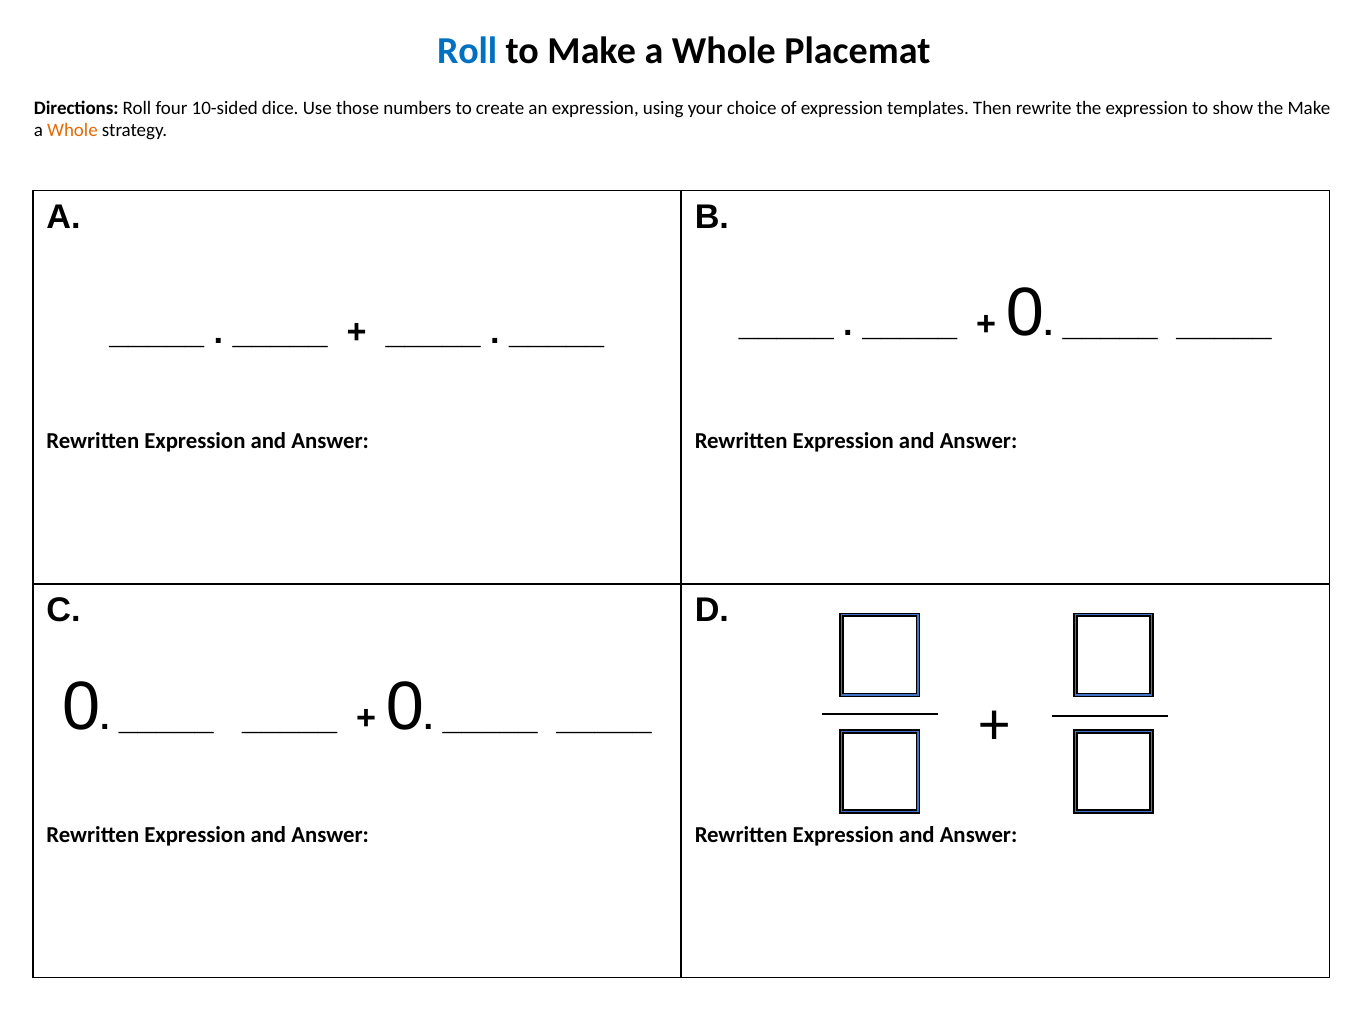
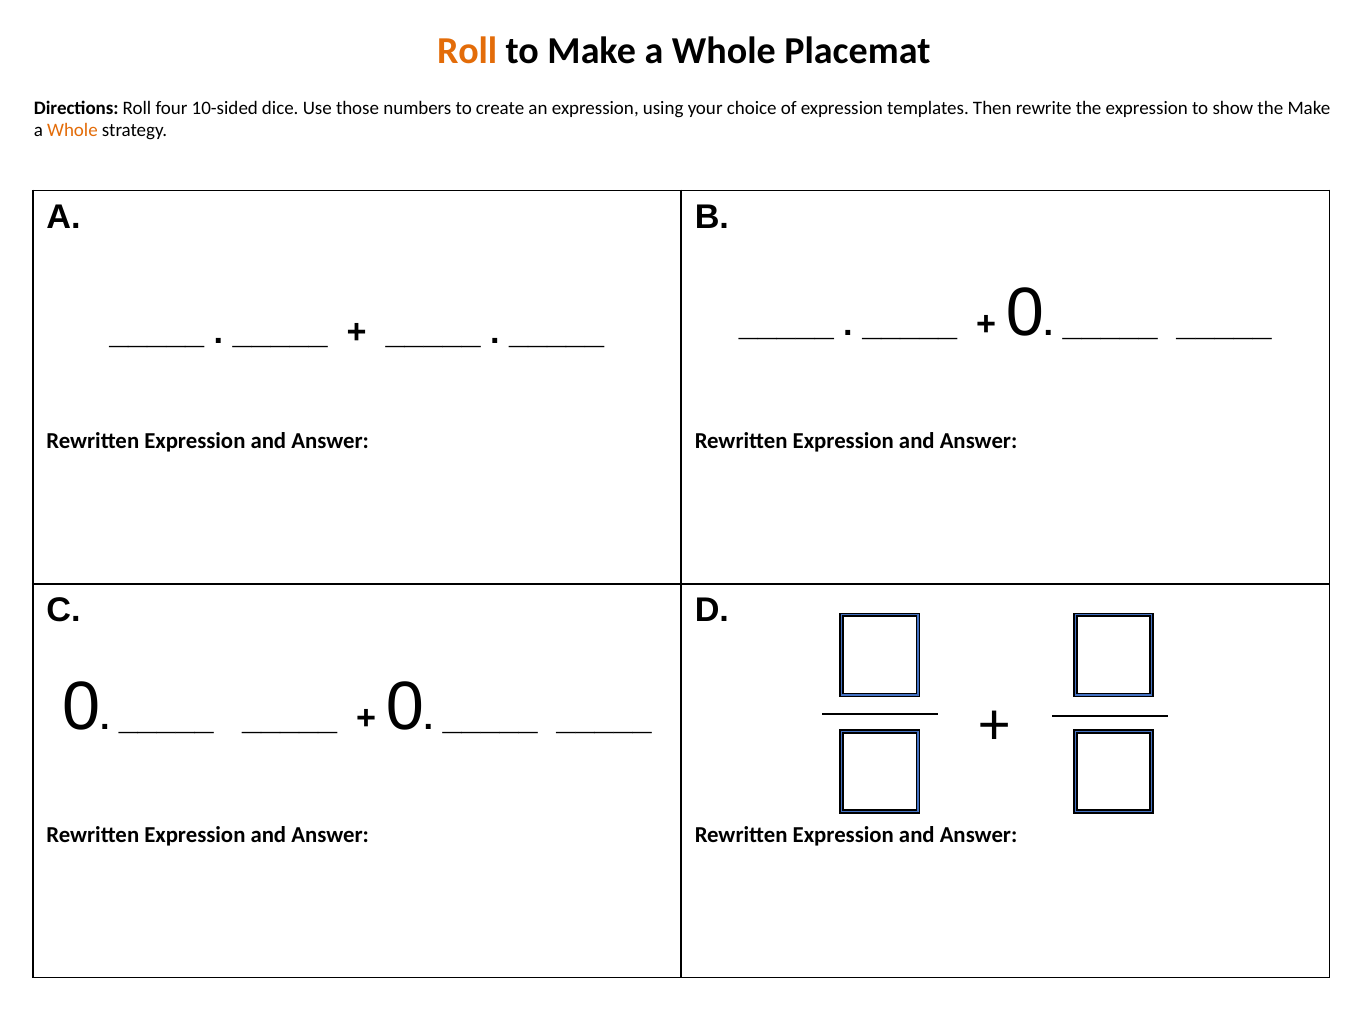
Roll at (467, 51) colour: blue -> orange
